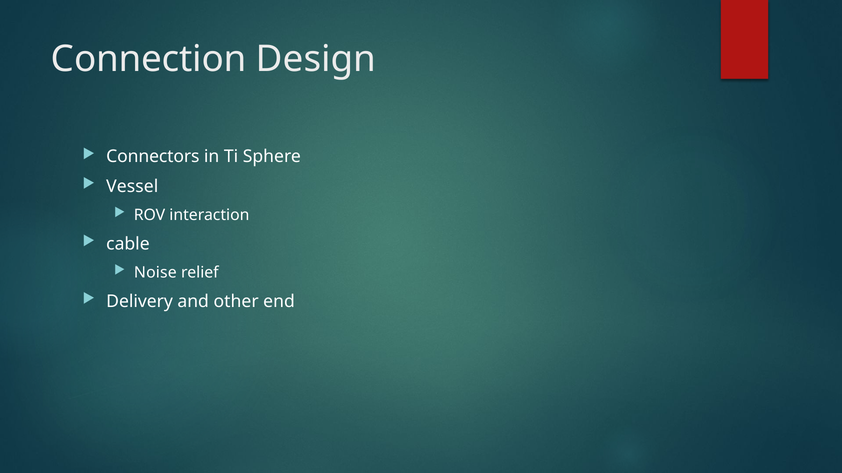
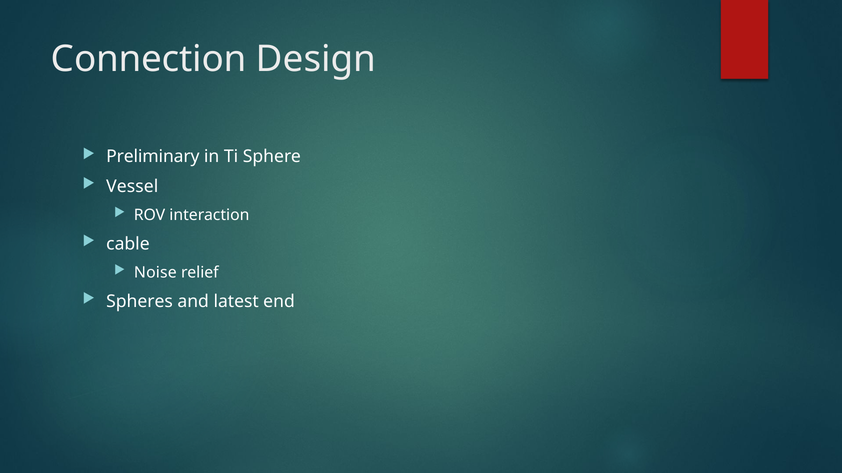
Connectors: Connectors -> Preliminary
Delivery: Delivery -> Spheres
other: other -> latest
